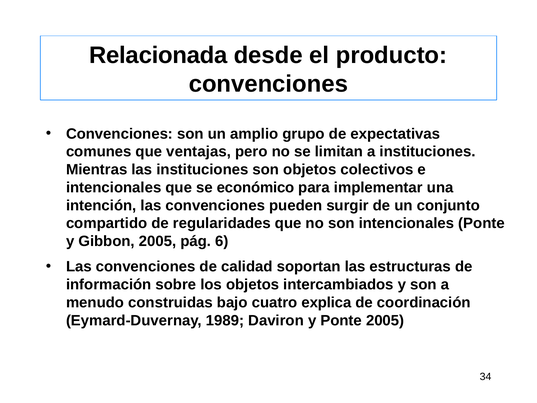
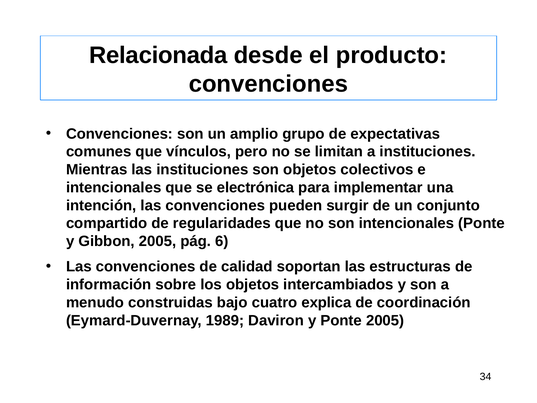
ventajas: ventajas -> vínculos
económico: económico -> electrónica
